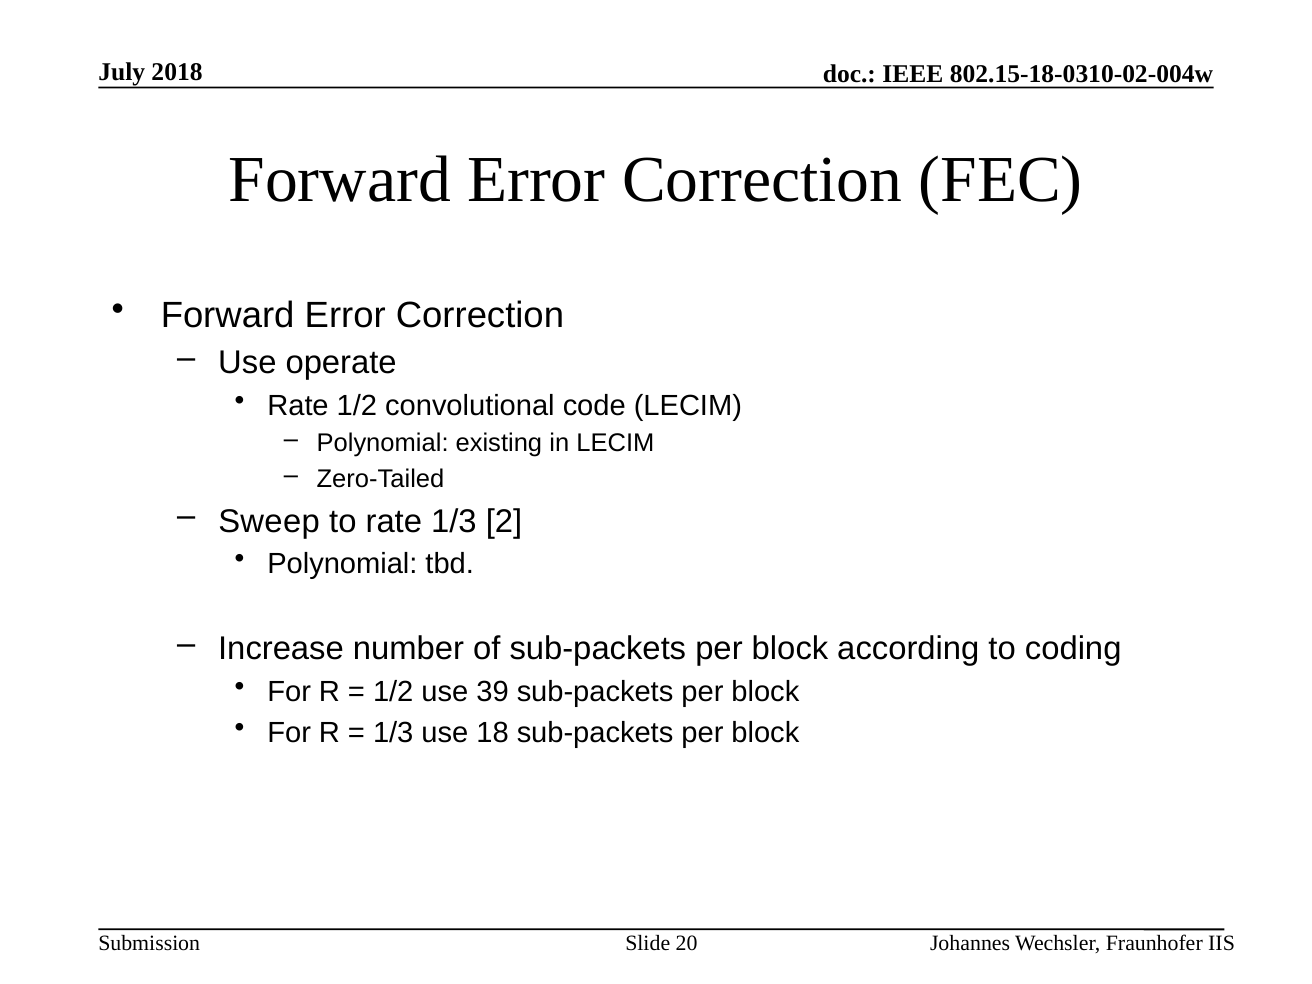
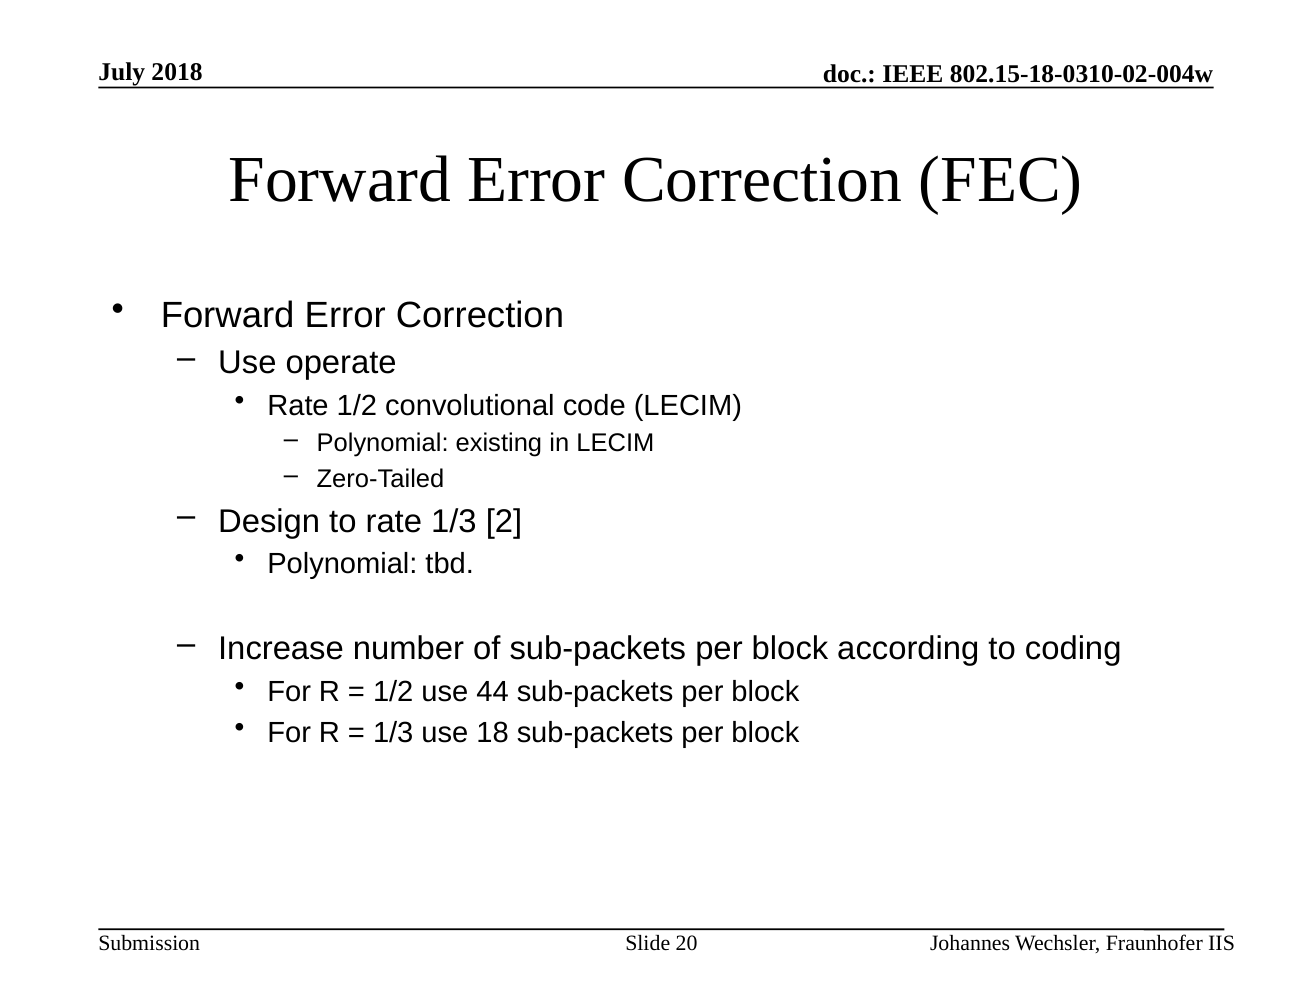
Sweep: Sweep -> Design
39: 39 -> 44
